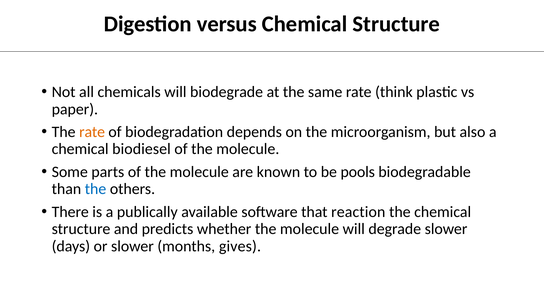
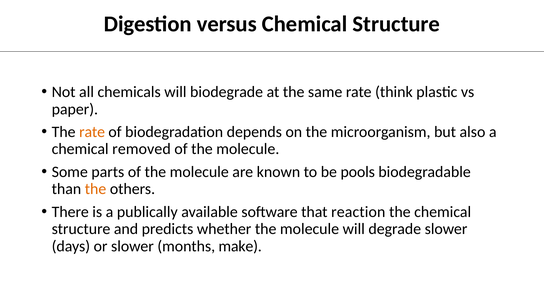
biodiesel: biodiesel -> removed
the at (96, 189) colour: blue -> orange
gives: gives -> make
